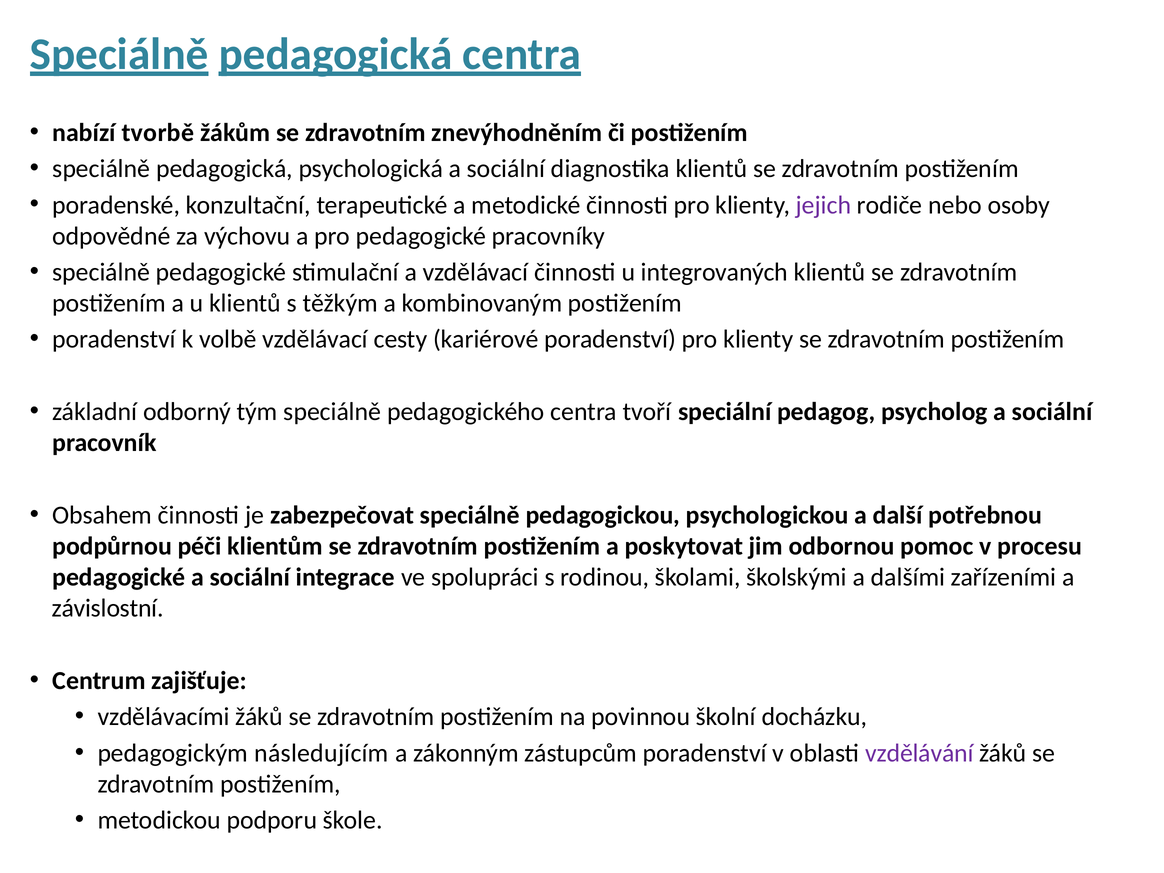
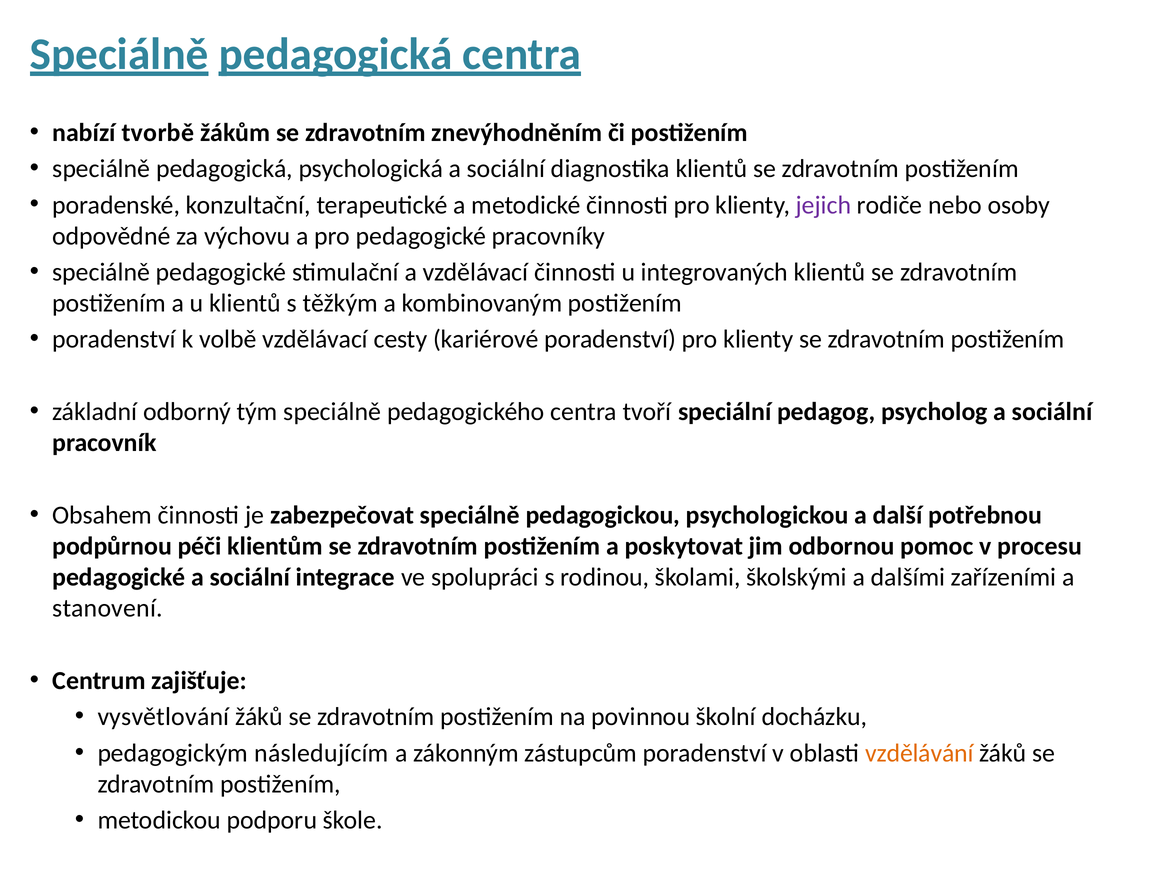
závislostní: závislostní -> stanovení
vzdělávacími: vzdělávacími -> vysvětlování
vzdělávání colour: purple -> orange
